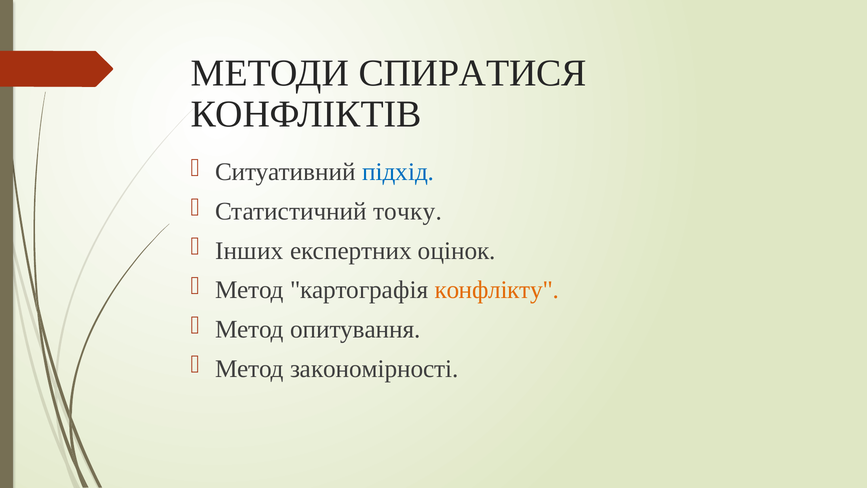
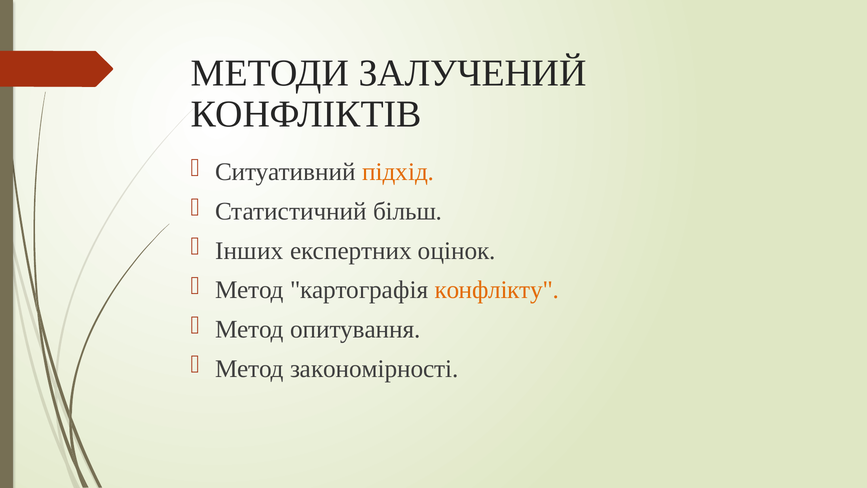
СПИРАТИСЯ: СПИРАТИСЯ -> ЗАЛУЧЕНИЙ
підхід colour: blue -> orange
точку: точку -> більш
